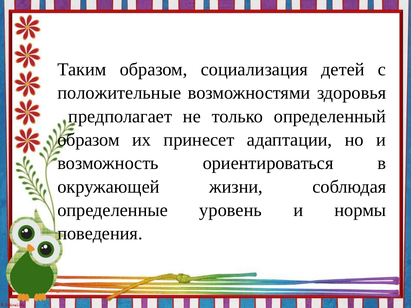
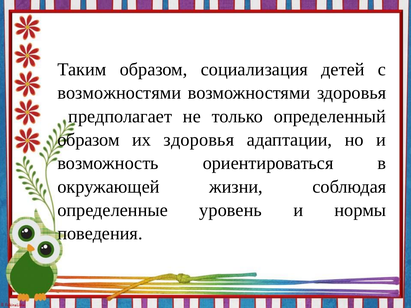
положительные at (119, 93): положительные -> возможностями
их принесет: принесет -> здоровья
